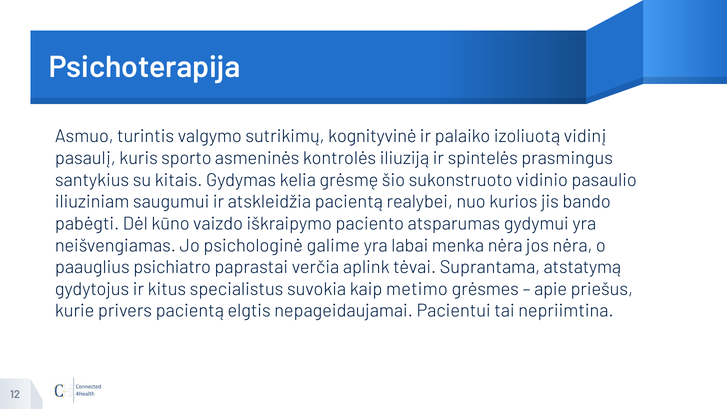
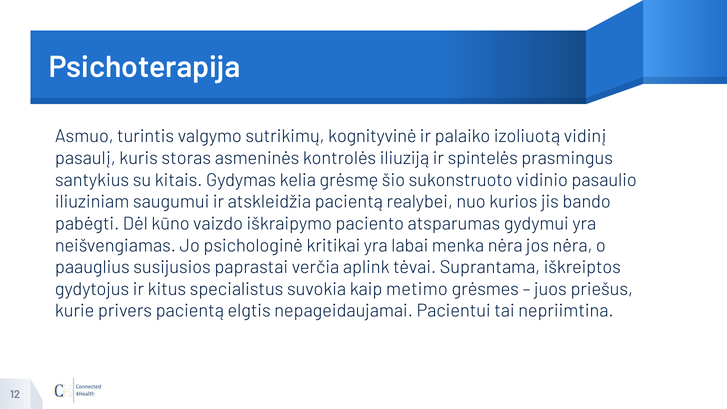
sporto: sporto -> storas
galime: galime -> kritikai
psichiatro: psichiatro -> susijusios
atstatymą: atstatymą -> iškreiptos
apie: apie -> juos
